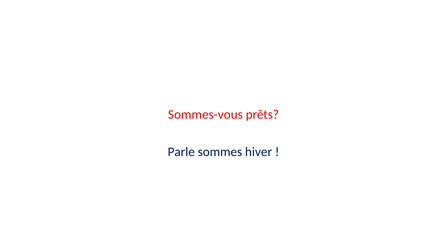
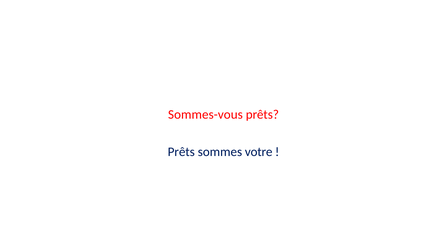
Parle at (181, 152): Parle -> Prêts
hiver: hiver -> votre
